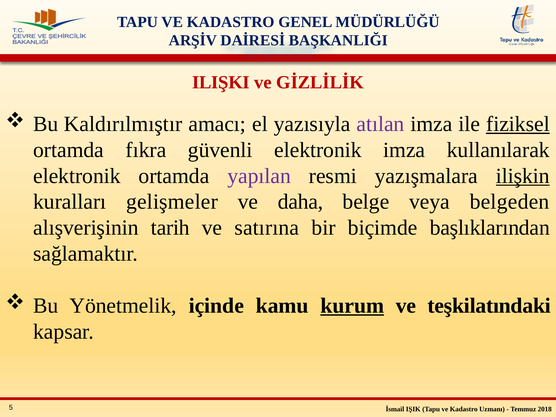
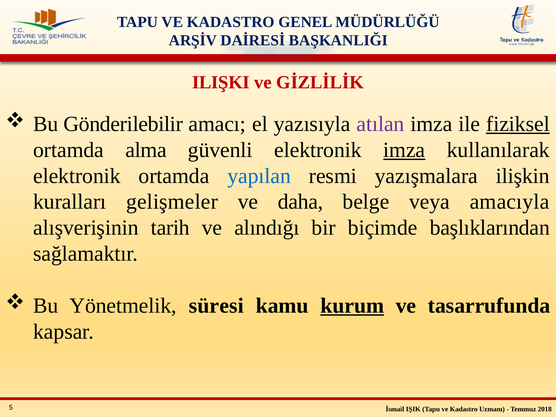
Kaldırılmıştır: Kaldırılmıştır -> Gönderilebilir
fıkra: fıkra -> alma
imza at (404, 150) underline: none -> present
yapılan colour: purple -> blue
ilişkin underline: present -> none
belgeden: belgeden -> amacıyla
satırına: satırına -> alındığı
içinde: içinde -> süresi
teşkilatındaki: teşkilatındaki -> tasarrufunda
